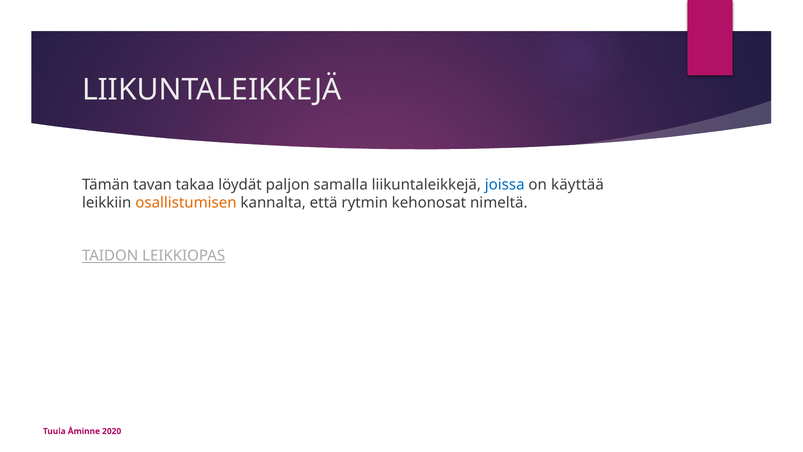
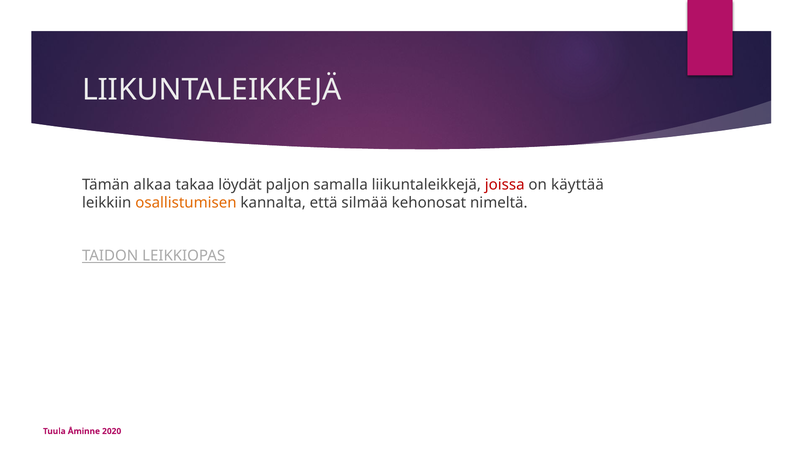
tavan: tavan -> alkaa
joissa colour: blue -> red
rytmin: rytmin -> silmää
